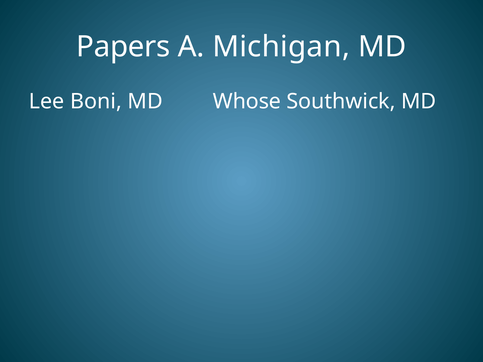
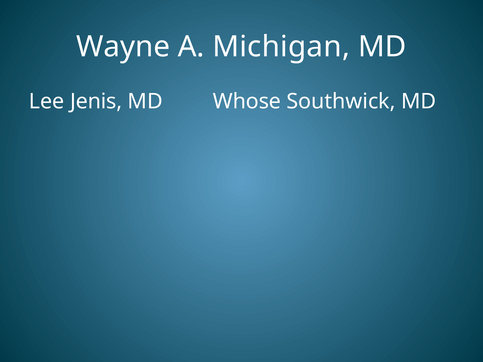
Papers: Papers -> Wayne
Boni: Boni -> Jenis
